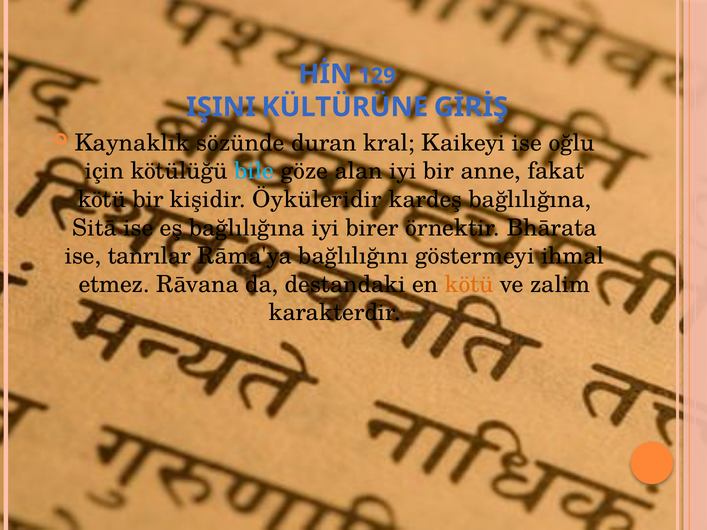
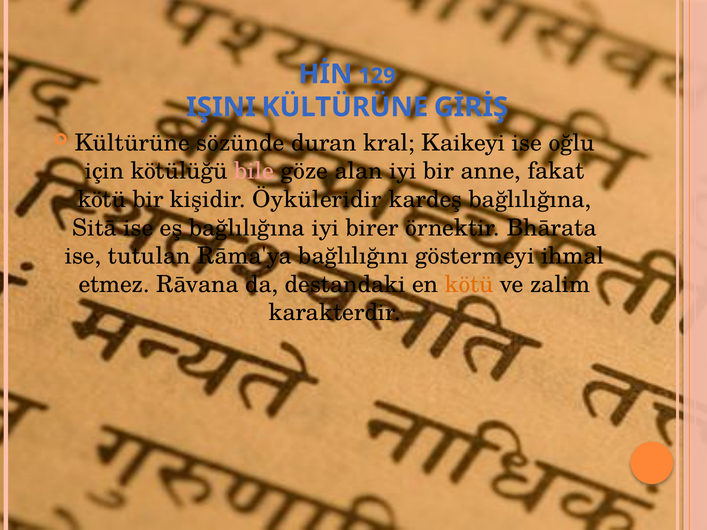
Kaynaklık at (132, 143): Kaynaklık -> Kültürüne
bile colour: light blue -> pink
tanrılar: tanrılar -> tutulan
